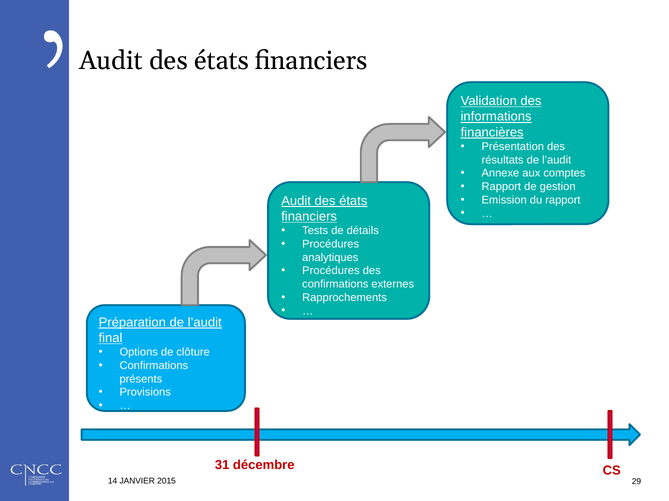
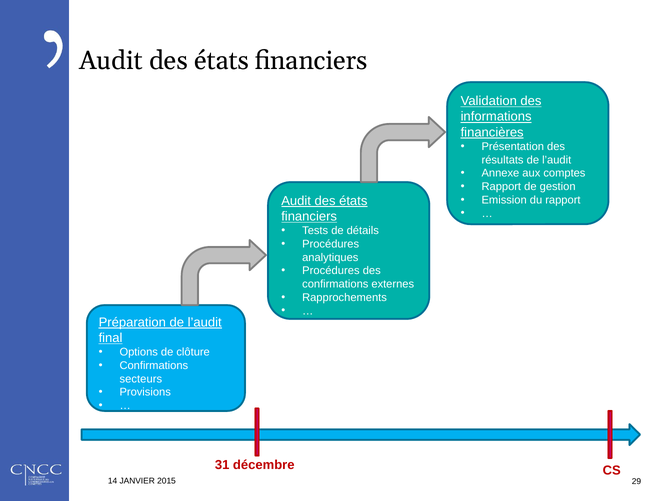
présents: présents -> secteurs
